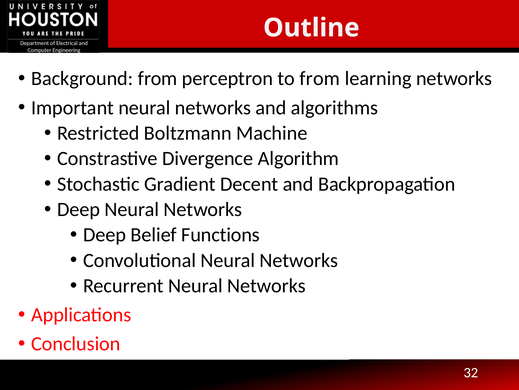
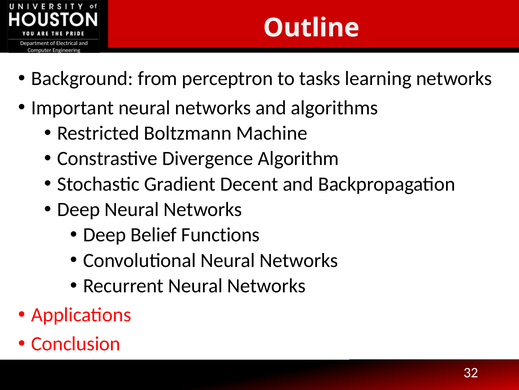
to from: from -> tasks
